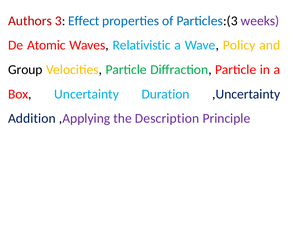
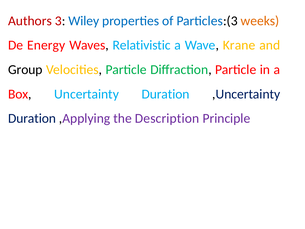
Effect: Effect -> Wiley
weeks colour: purple -> orange
Atomic: Atomic -> Energy
Policy: Policy -> Krane
Addition at (32, 118): Addition -> Duration
